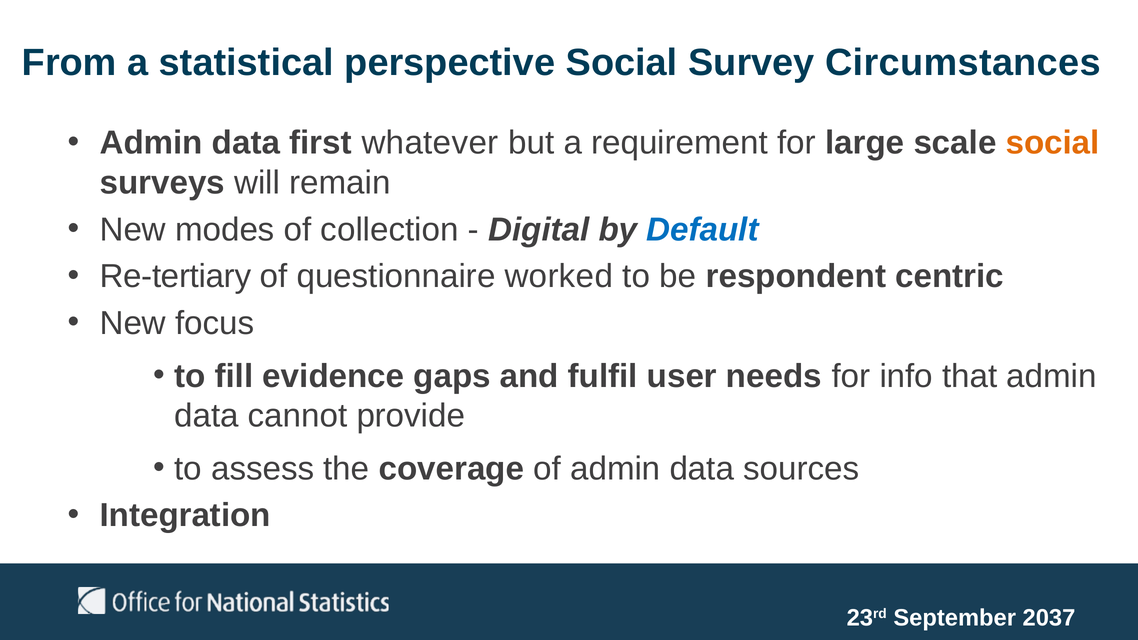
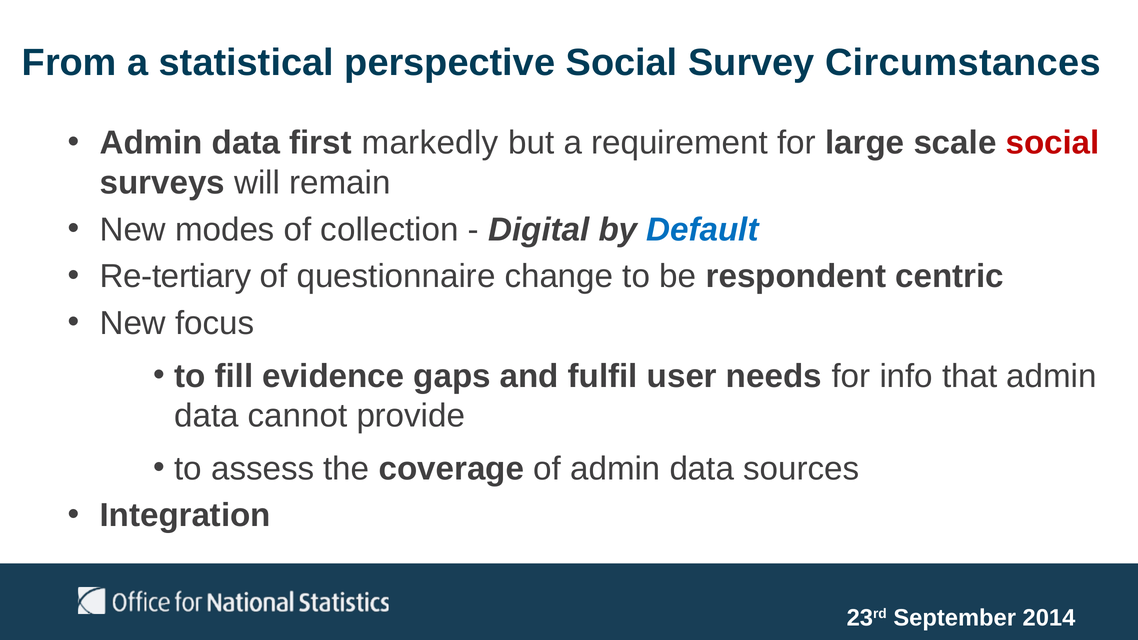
whatever: whatever -> markedly
social at (1053, 143) colour: orange -> red
worked: worked -> change
2037: 2037 -> 2014
